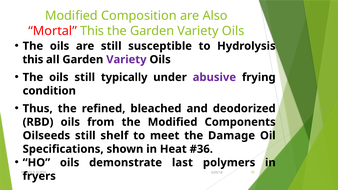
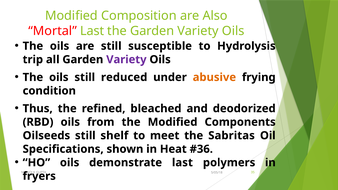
Mortal This: This -> Last
this at (33, 60): this -> trip
typically: typically -> reduced
abusive colour: purple -> orange
Damage: Damage -> Sabritas
